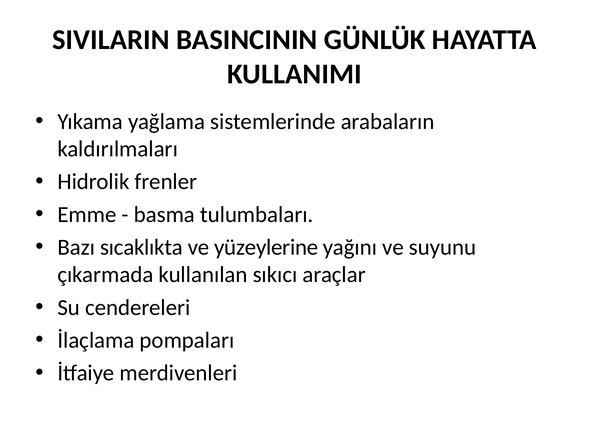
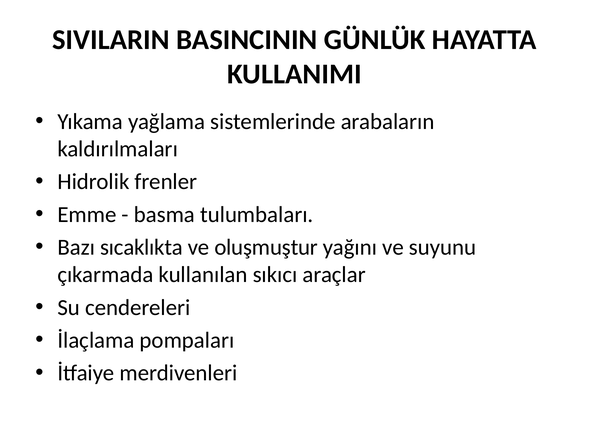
yüzeylerine: yüzeylerine -> oluşmuştur
